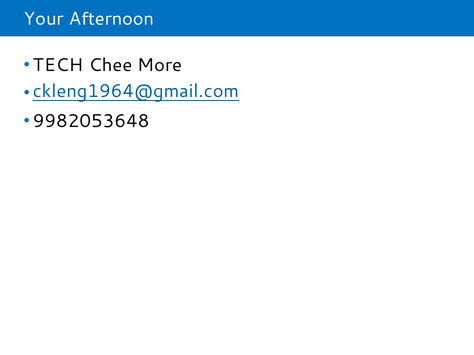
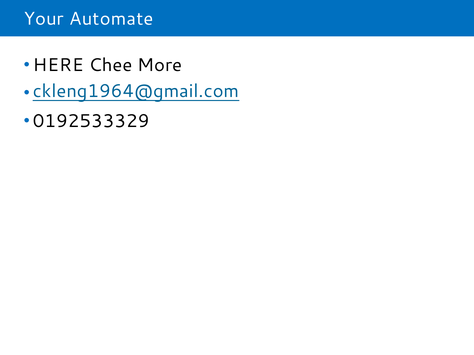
Afternoon: Afternoon -> Automate
TECH: TECH -> HERE
9982053648: 9982053648 -> 0192533329
